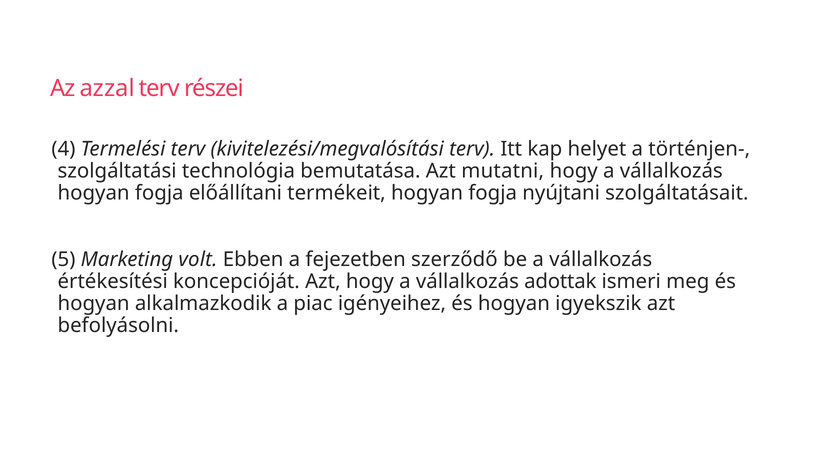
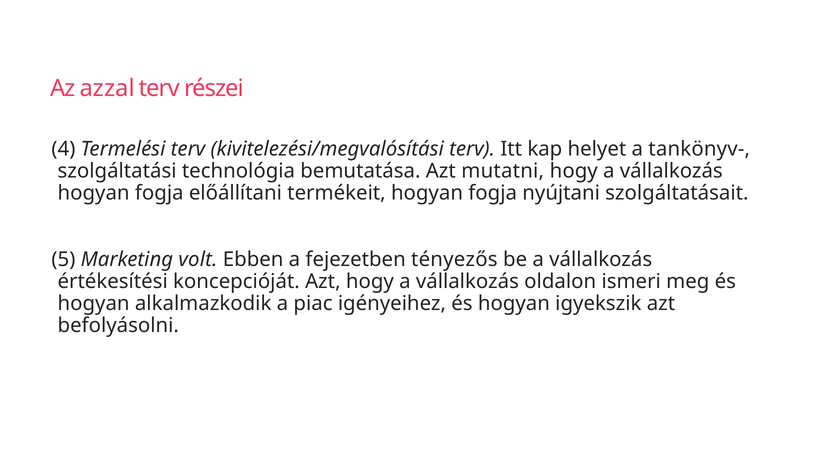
történjen-: történjen- -> tankönyv-
szerződő: szerződő -> tényezős
adottak: adottak -> oldalon
